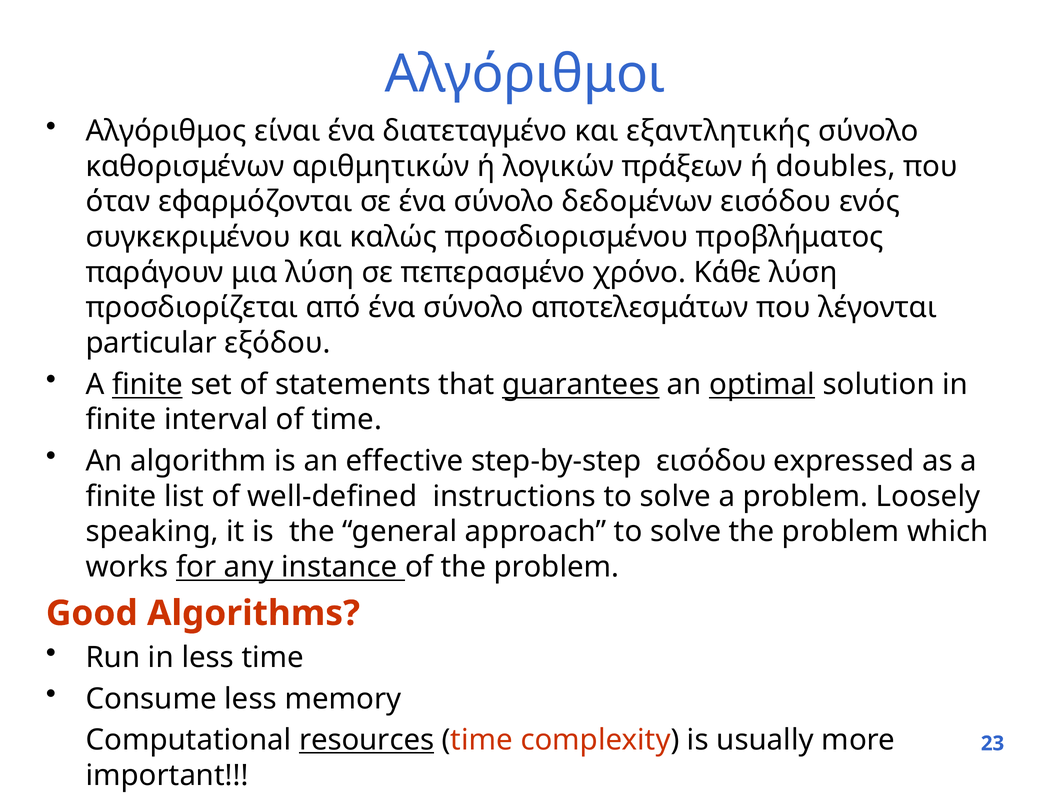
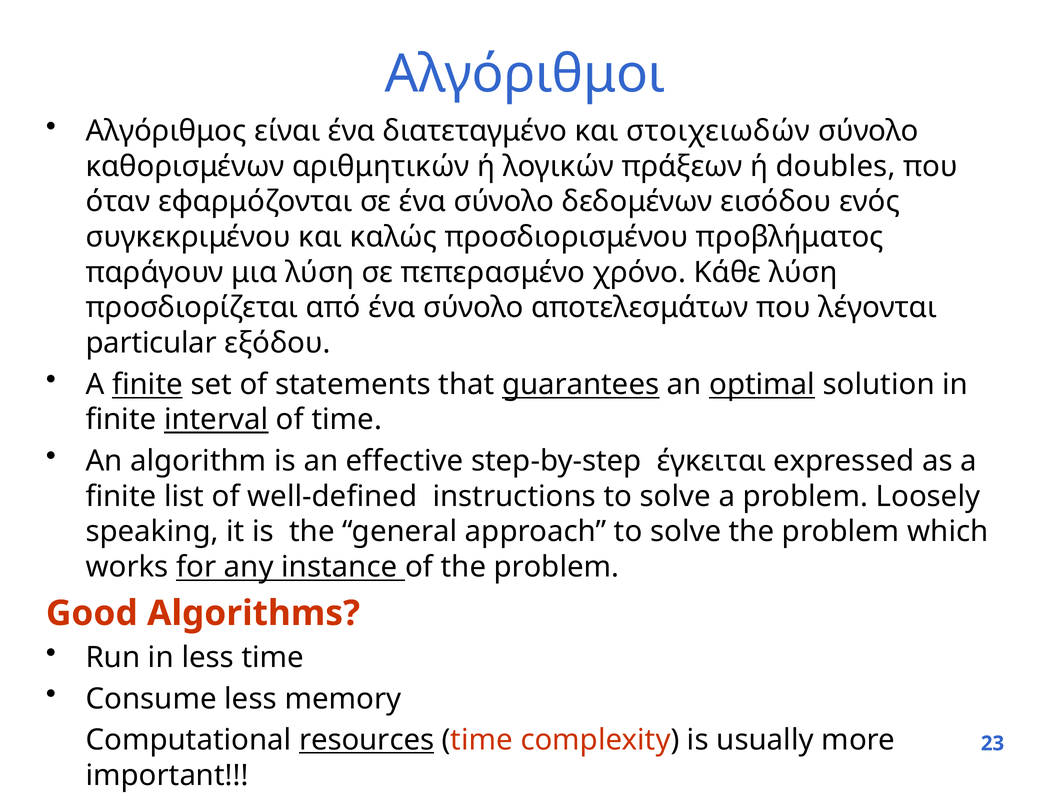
εξαντλητικής: εξαντλητικής -> στοιχειωδών
interval underline: none -> present
step-by-step εισόδου: εισόδου -> έγκειται
